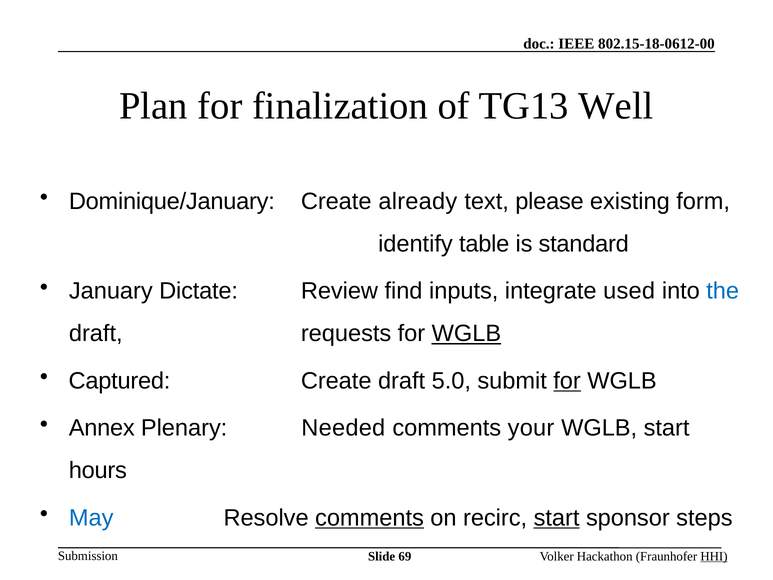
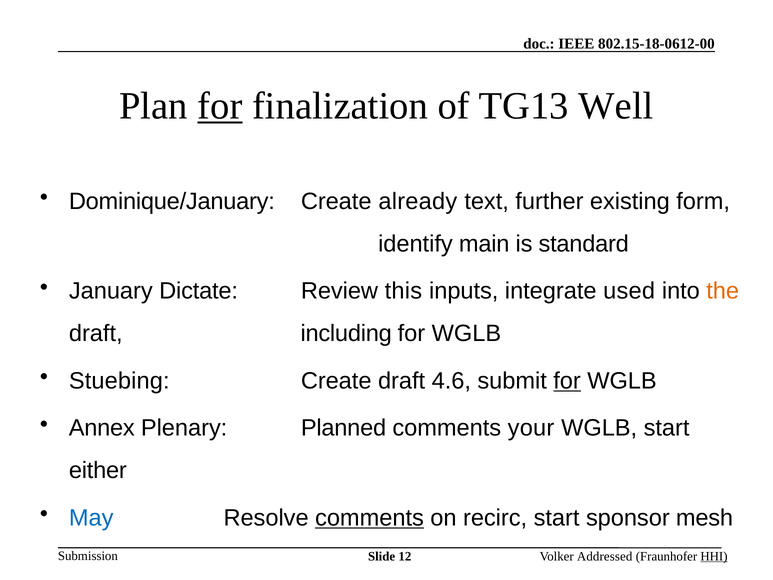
for at (220, 106) underline: none -> present
please: please -> further
table: table -> main
find: find -> this
the colour: blue -> orange
requests: requests -> including
WGLB at (466, 334) underline: present -> none
Captured: Captured -> Stuebing
5.0: 5.0 -> 4.6
Needed: Needed -> Planned
hours: hours -> either
start at (557, 518) underline: present -> none
steps: steps -> mesh
69: 69 -> 12
Hackathon: Hackathon -> Addressed
